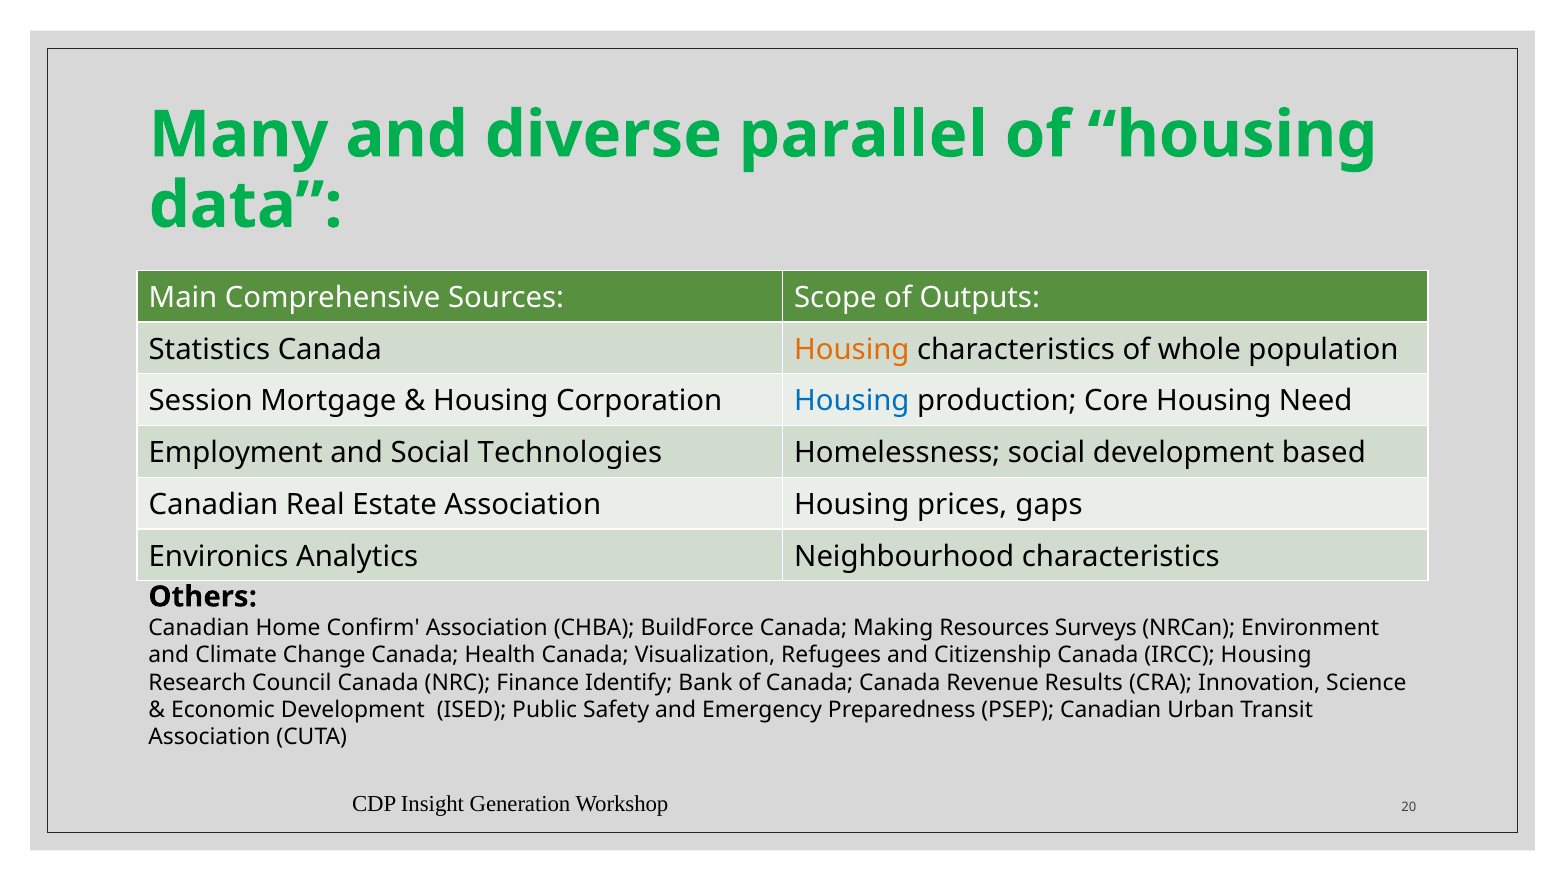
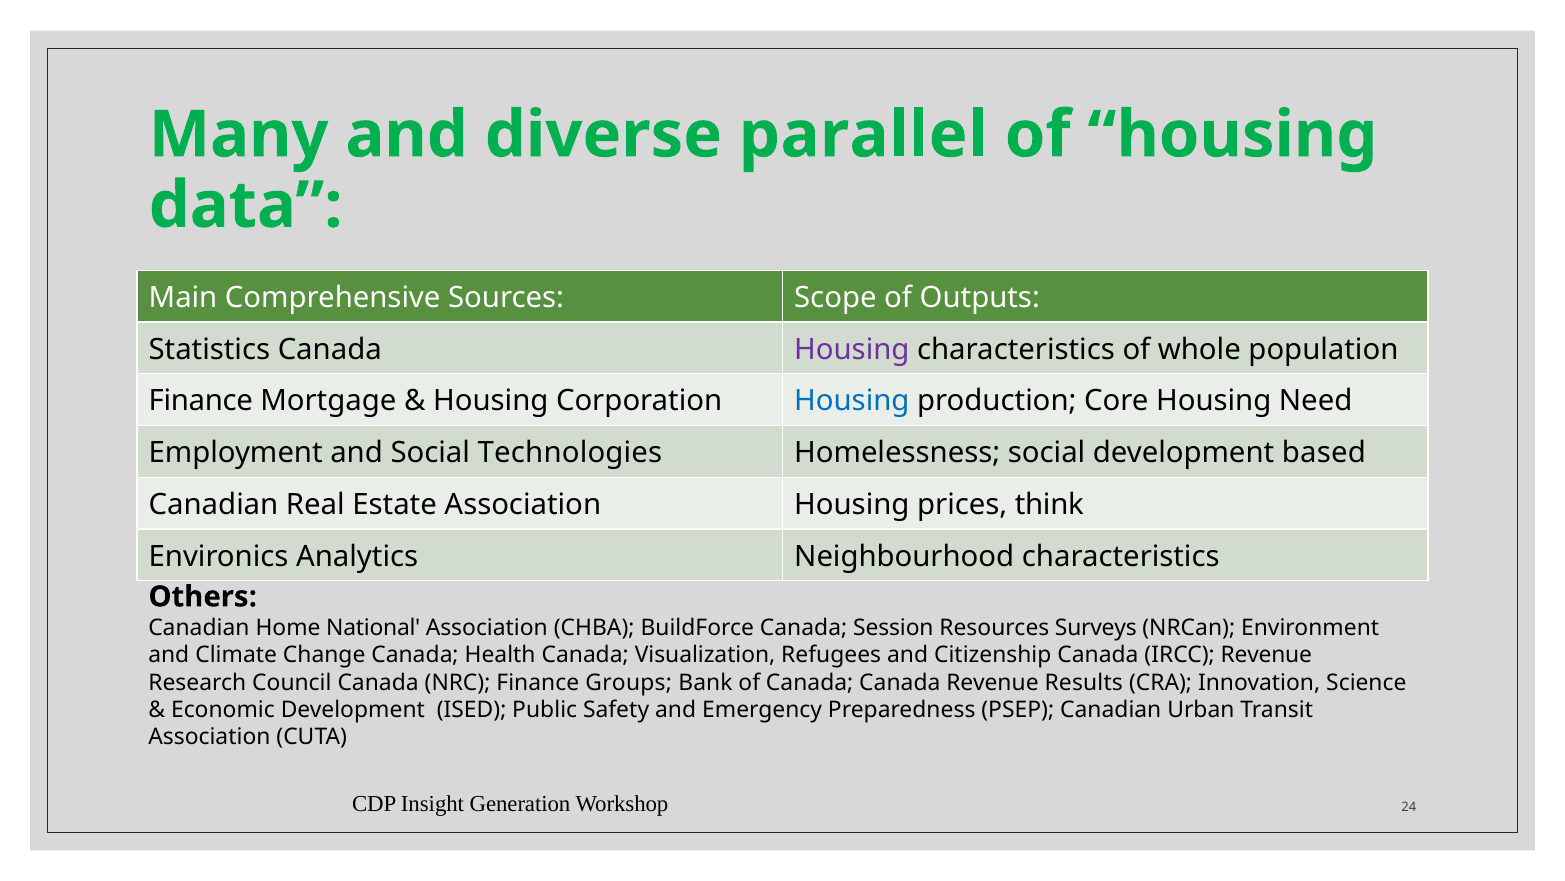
Housing at (852, 349) colour: orange -> purple
Session at (201, 401): Session -> Finance
gaps: gaps -> think
Confirm: Confirm -> National
Making: Making -> Session
IRCC Housing: Housing -> Revenue
Identify: Identify -> Groups
20: 20 -> 24
